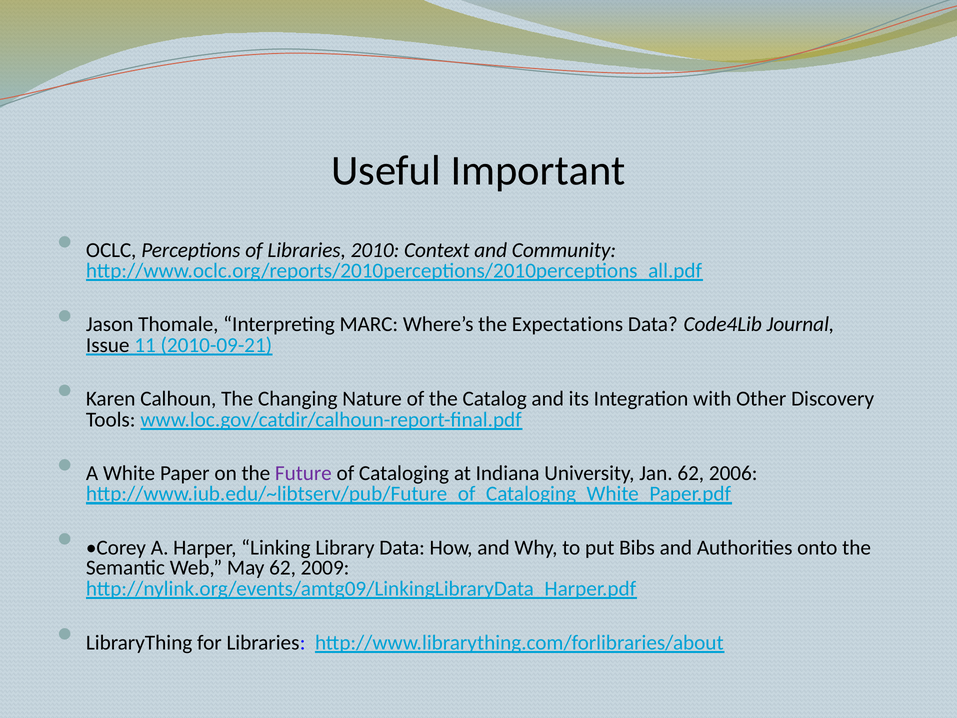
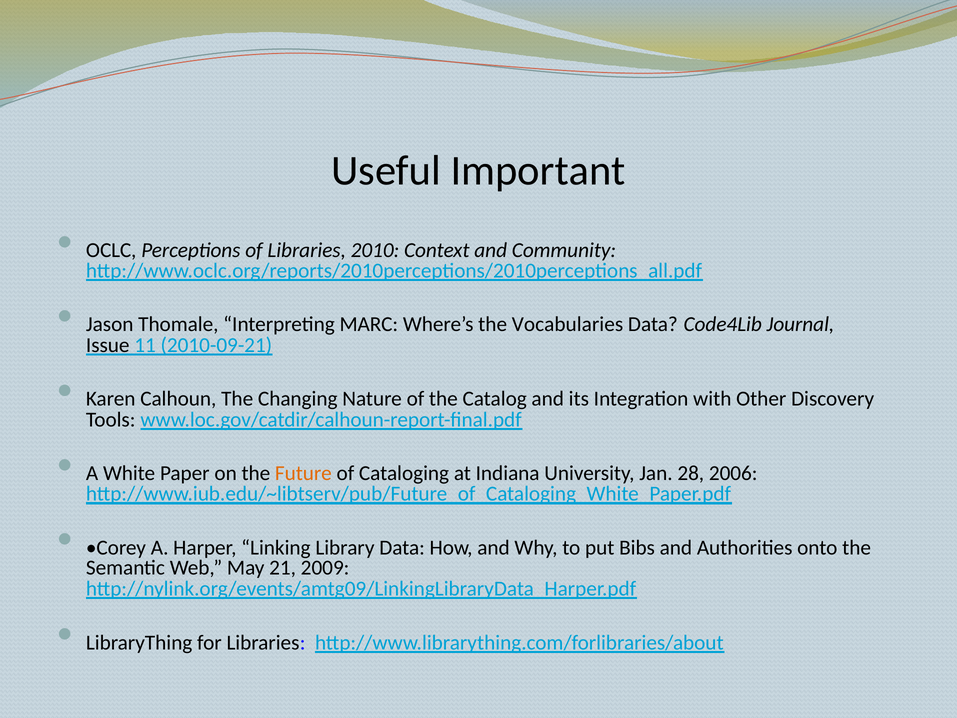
Expectations: Expectations -> Vocabularies
Future colour: purple -> orange
Jan 62: 62 -> 28
May 62: 62 -> 21
